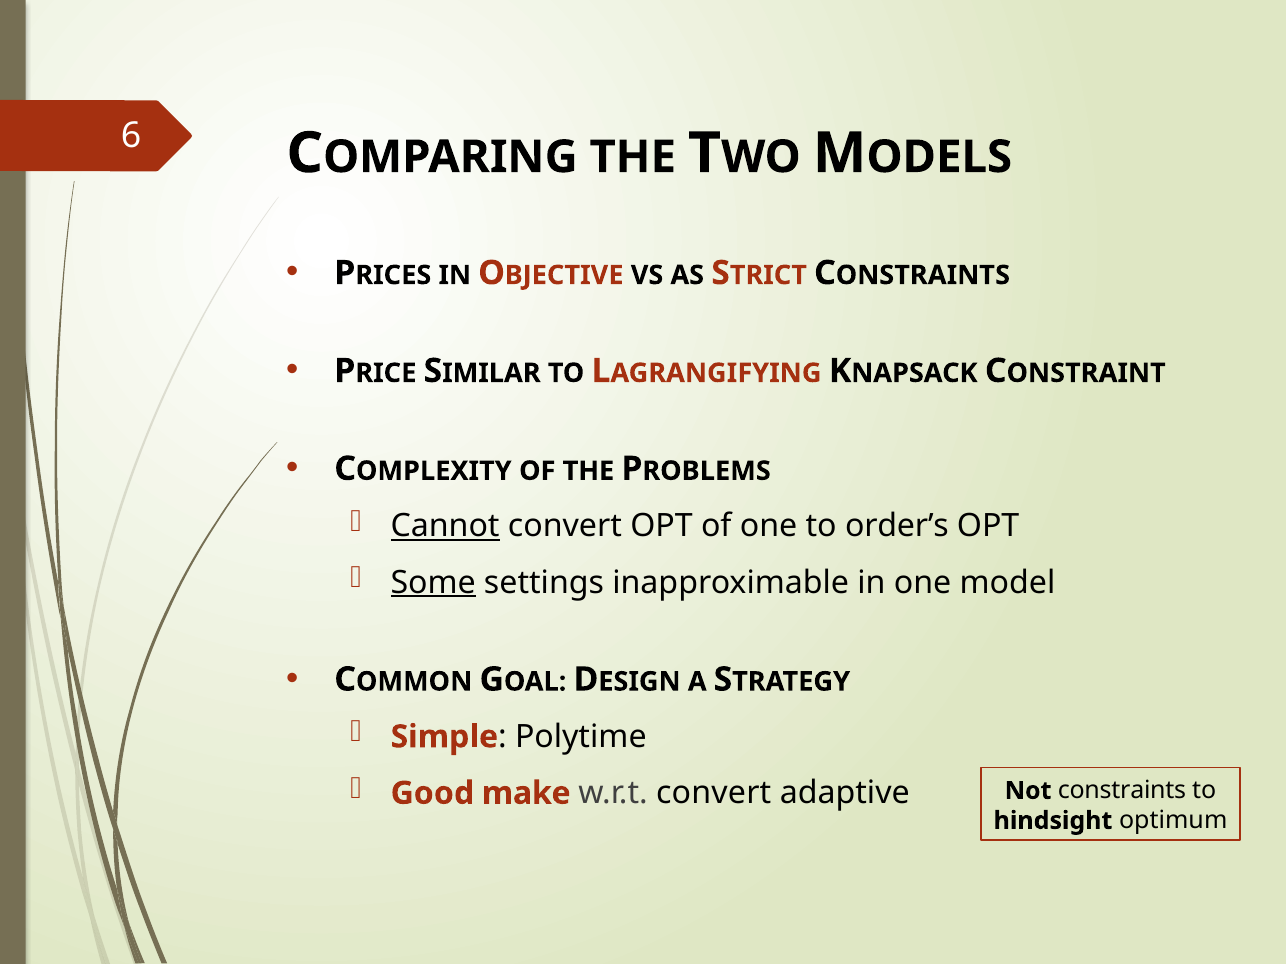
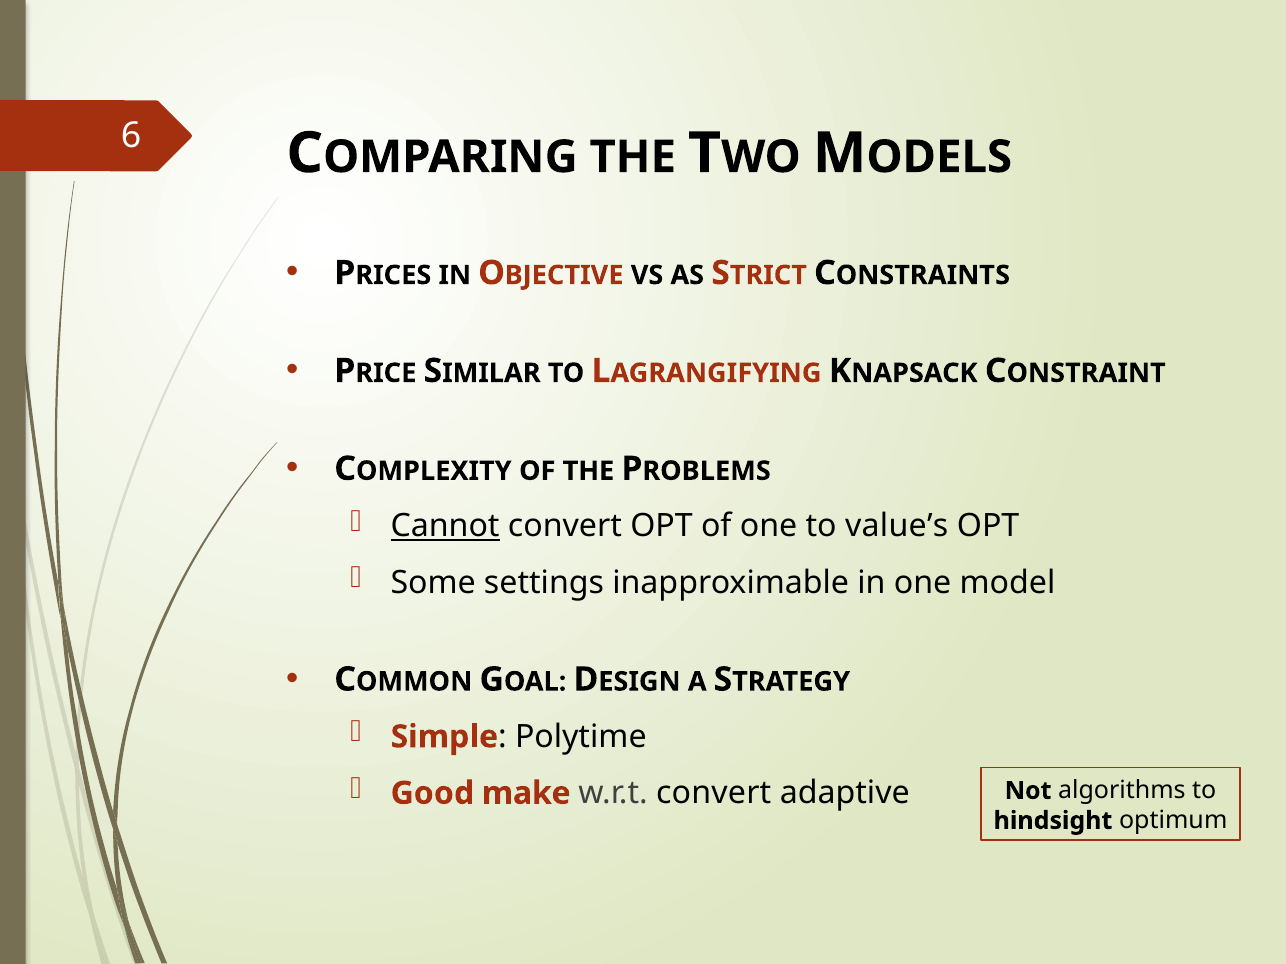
order’s: order’s -> value’s
Some underline: present -> none
Not constraints: constraints -> algorithms
